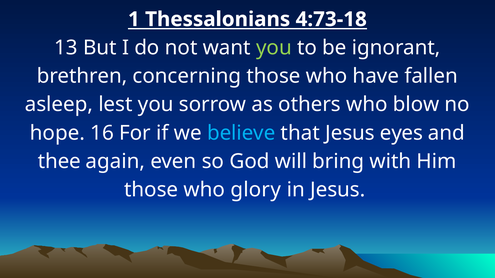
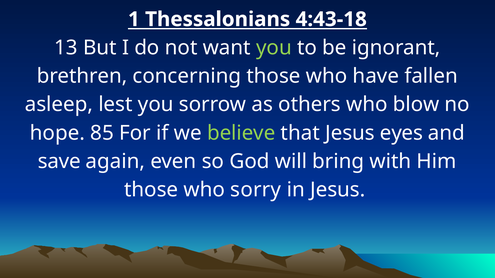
4:73-18: 4:73-18 -> 4:43-18
16: 16 -> 85
believe colour: light blue -> light green
thee: thee -> save
glory: glory -> sorry
